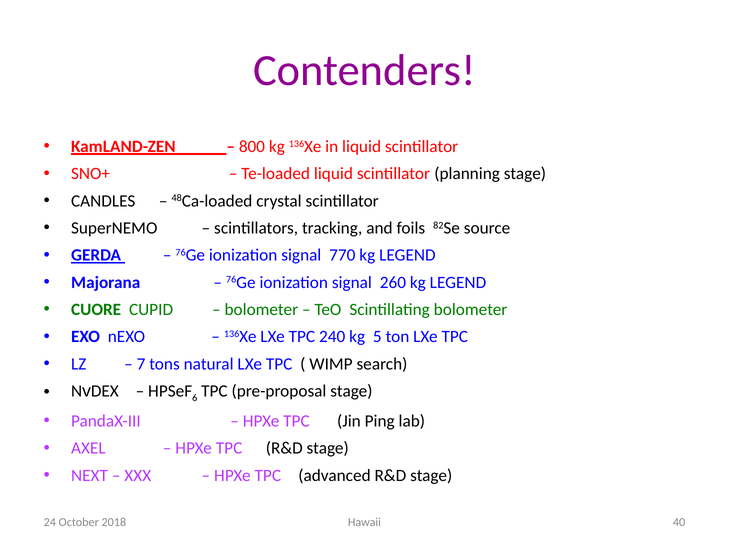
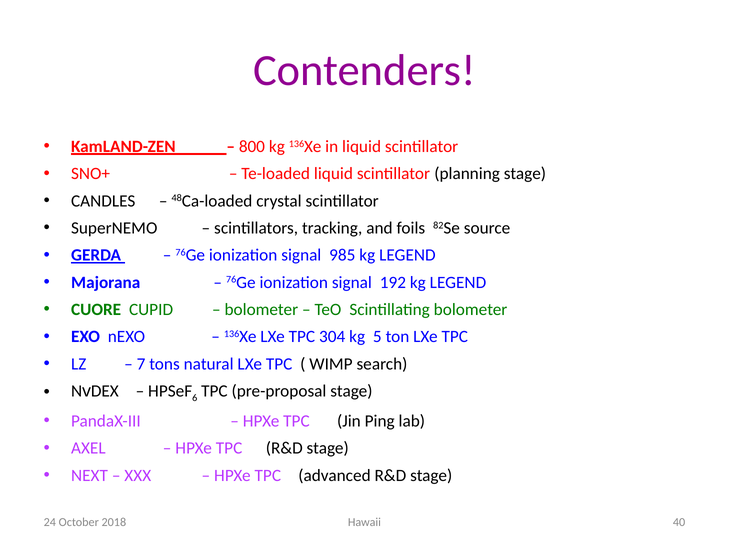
770: 770 -> 985
260: 260 -> 192
240: 240 -> 304
